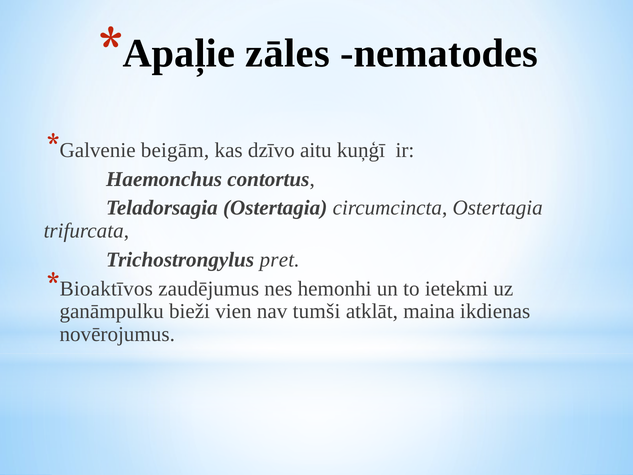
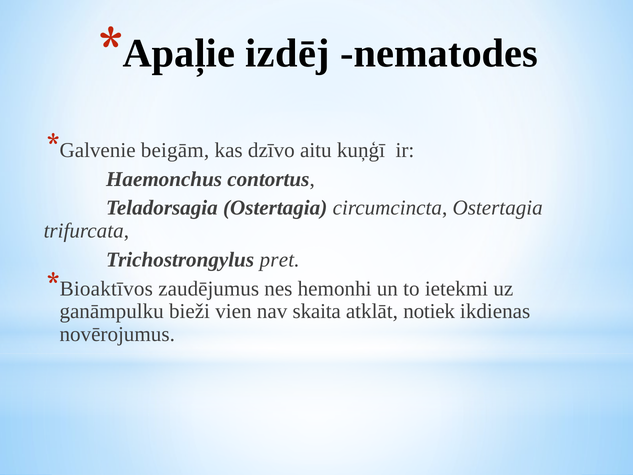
zāles: zāles -> izdēj
tumši: tumši -> skaita
maina: maina -> notiek
